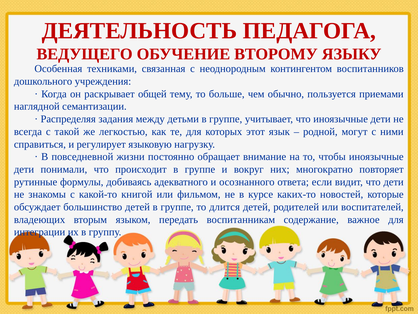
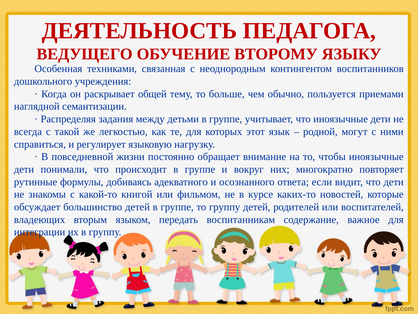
то длится: длится -> группу
